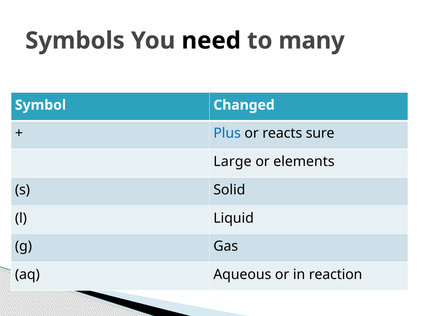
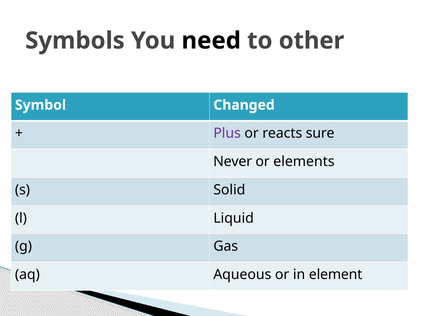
many: many -> other
Plus colour: blue -> purple
Large: Large -> Never
reaction: reaction -> element
